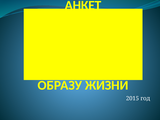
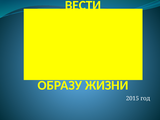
АНКЕТ: АНКЕТ -> ВЕСТИ
